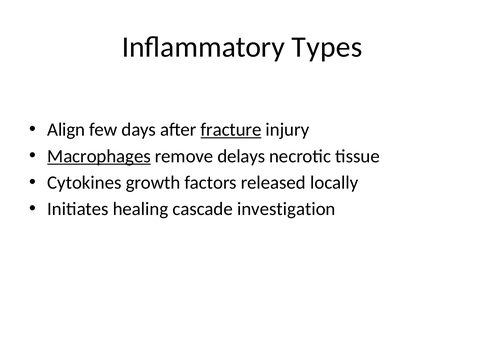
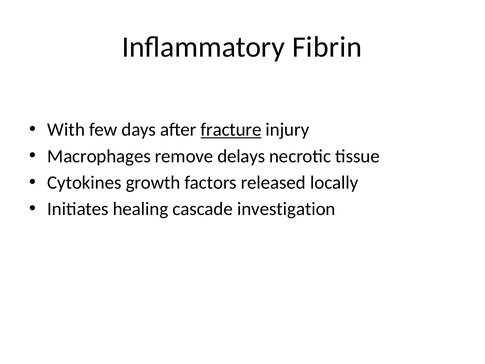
Types: Types -> Fibrin
Align: Align -> With
Macrophages underline: present -> none
